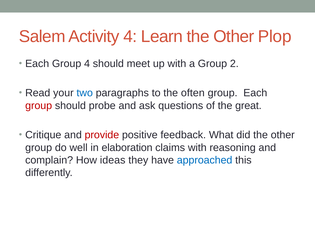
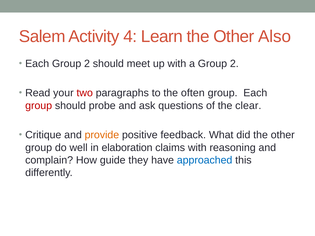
Plop: Plop -> Also
Each Group 4: 4 -> 2
two colour: blue -> red
great: great -> clear
provide colour: red -> orange
ideas: ideas -> guide
